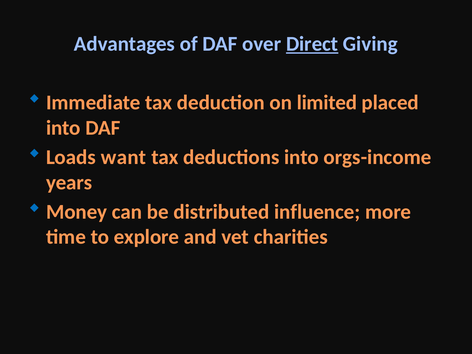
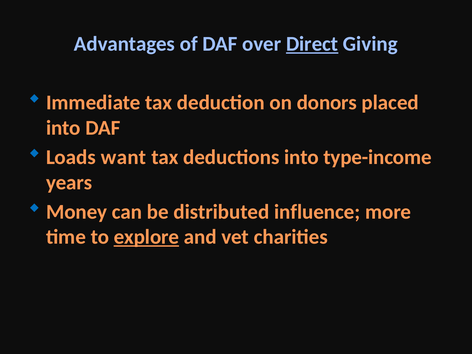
limited: limited -> donors
orgs-income: orgs-income -> type-income
explore underline: none -> present
